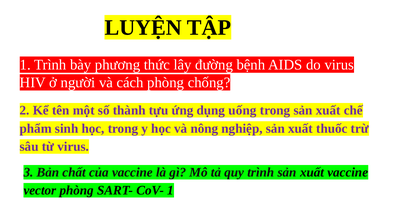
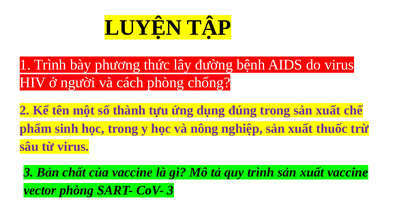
uống: uống -> đúng
CoV- 1: 1 -> 3
